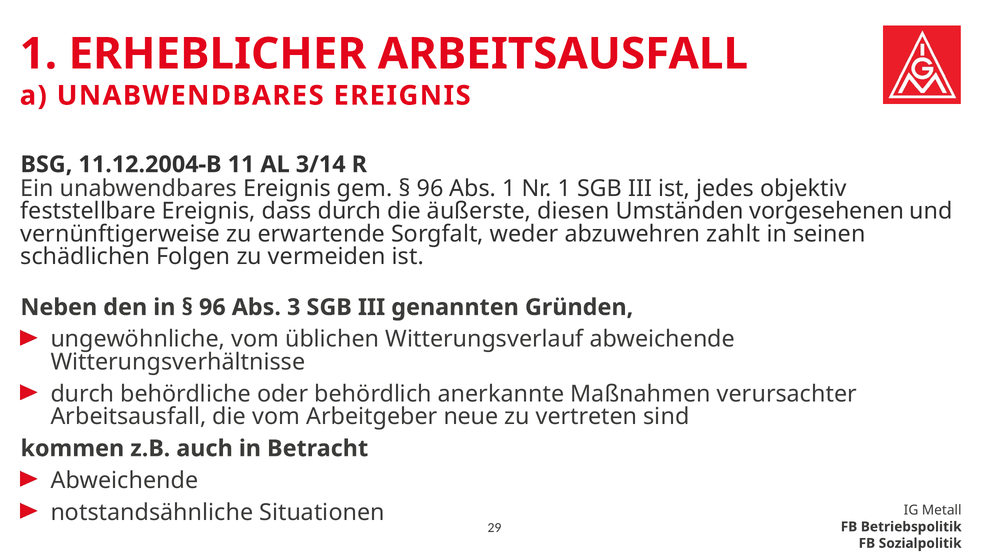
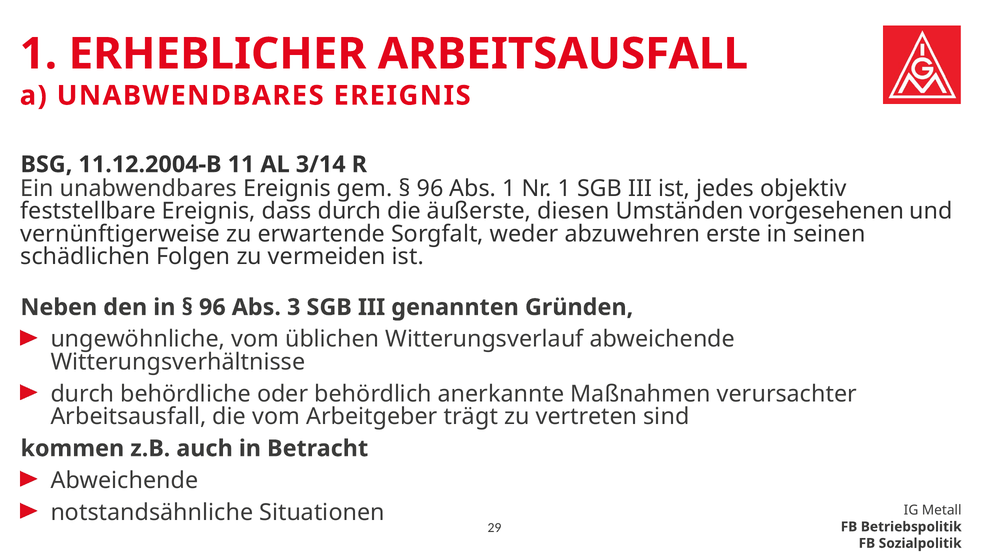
zahlt: zahlt -> erste
neue: neue -> trägt
